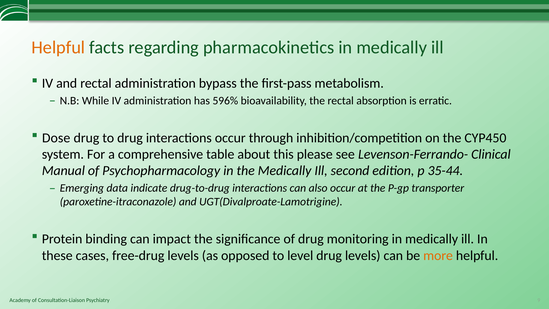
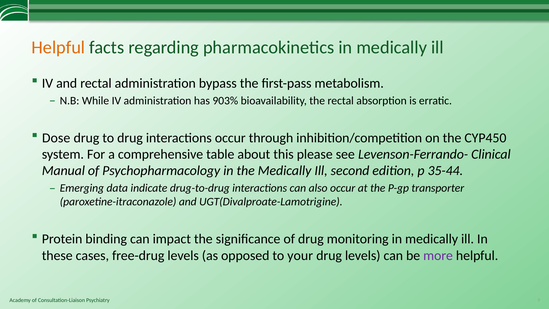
596%: 596% -> 903%
level: level -> your
more colour: orange -> purple
